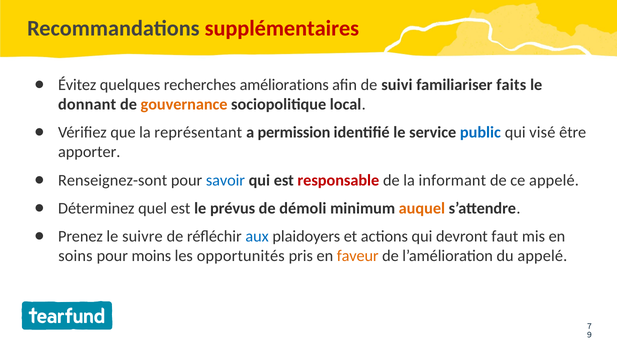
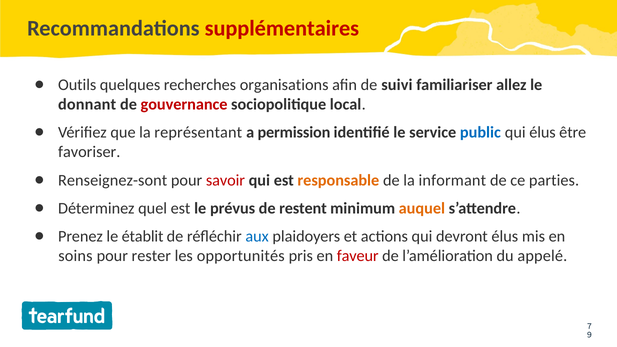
Évitez: Évitez -> Outils
améliorations: améliorations -> organisations
faits: faits -> allez
gouvernance colour: orange -> red
qui visé: visé -> élus
apporter: apporter -> favoriser
savoir colour: blue -> red
responsable colour: red -> orange
ce appelé: appelé -> parties
démoli: démoli -> restent
suivre: suivre -> établit
devront faut: faut -> élus
moins: moins -> rester
faveur colour: orange -> red
